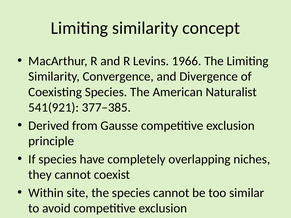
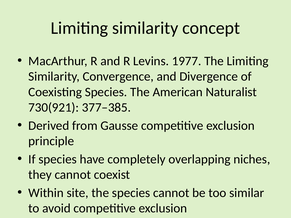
1966: 1966 -> 1977
541(921: 541(921 -> 730(921
